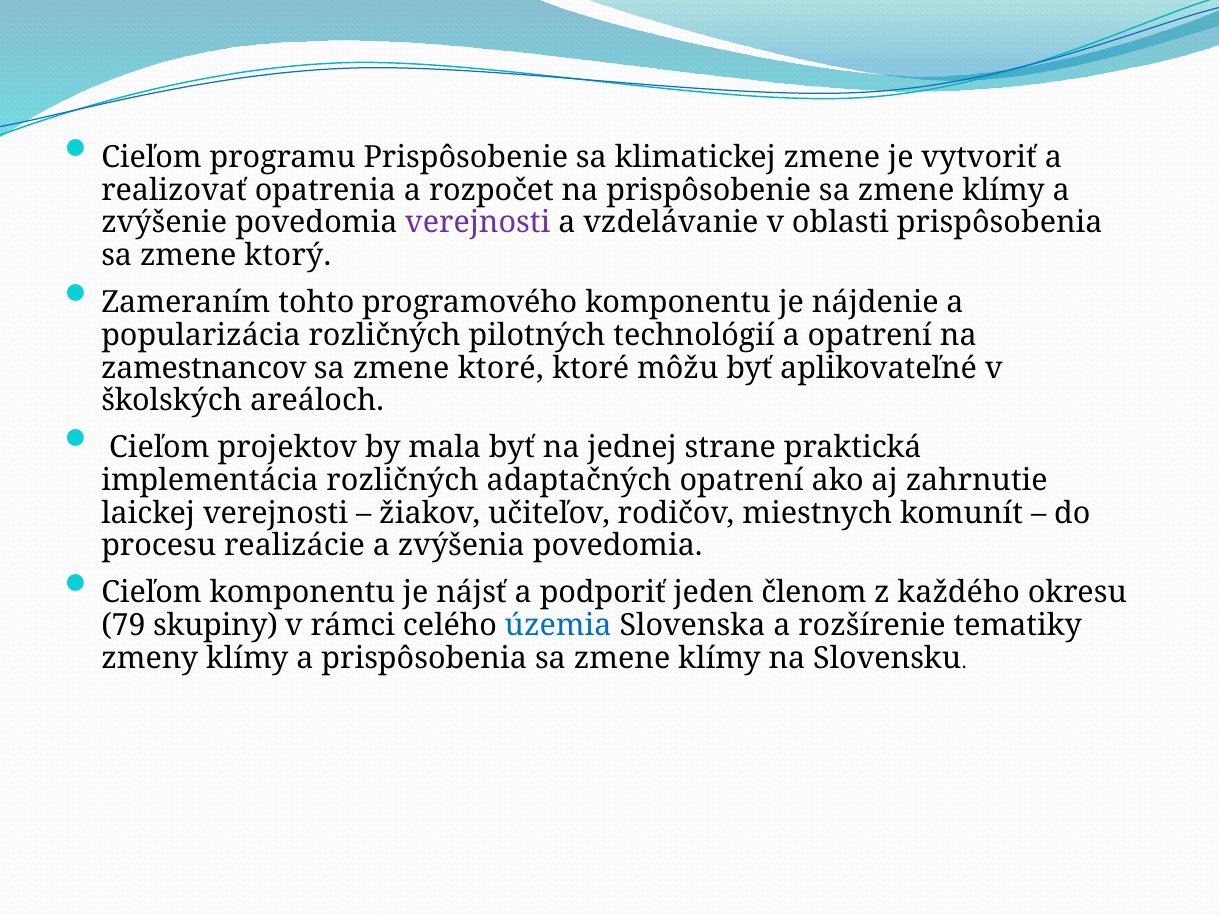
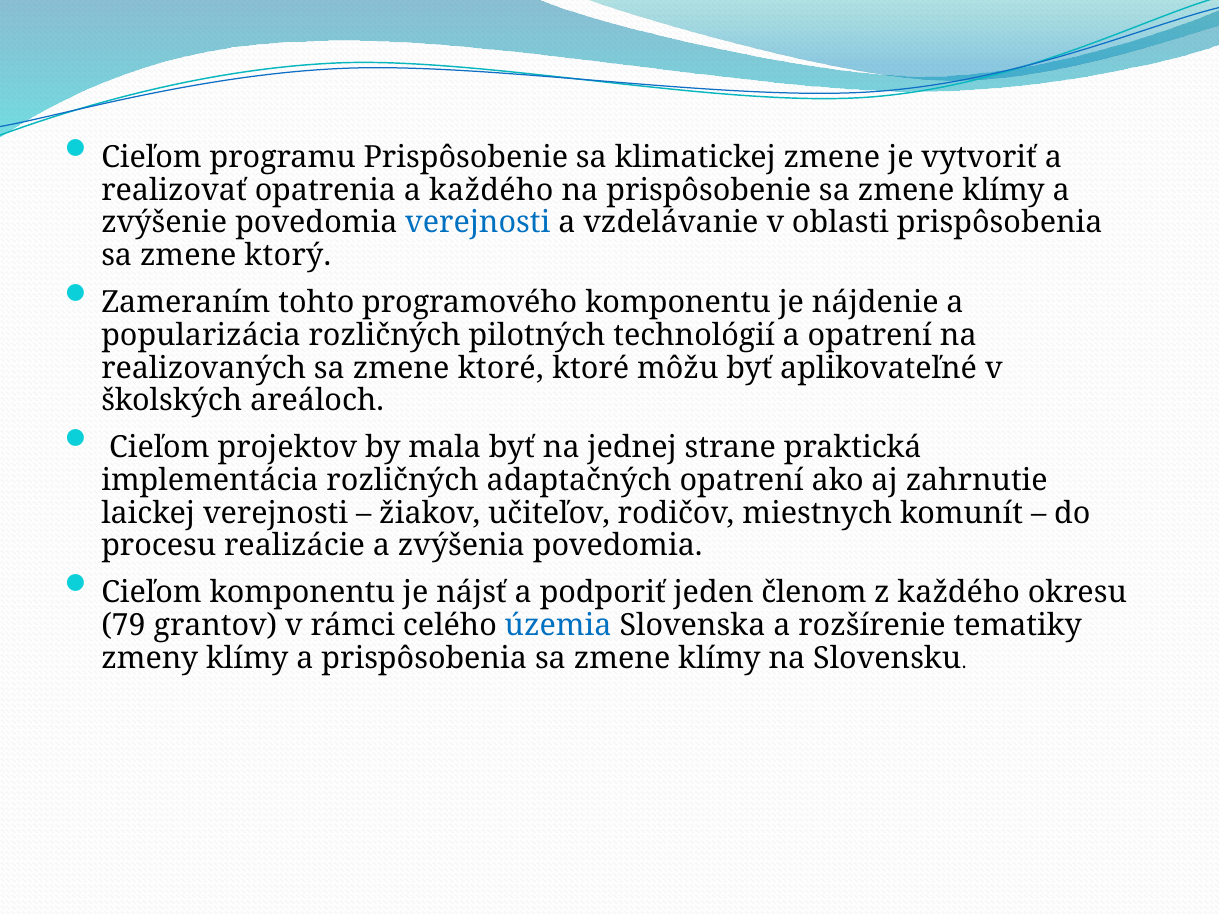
a rozpočet: rozpočet -> každého
verejnosti at (478, 223) colour: purple -> blue
zamestnancov: zamestnancov -> realizovaných
skupiny: skupiny -> grantov
